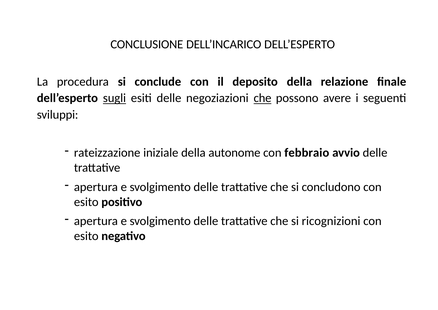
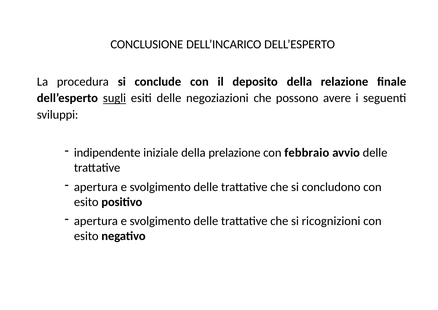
che at (263, 98) underline: present -> none
rateizzazione: rateizzazione -> indipendente
autonome: autonome -> prelazione
